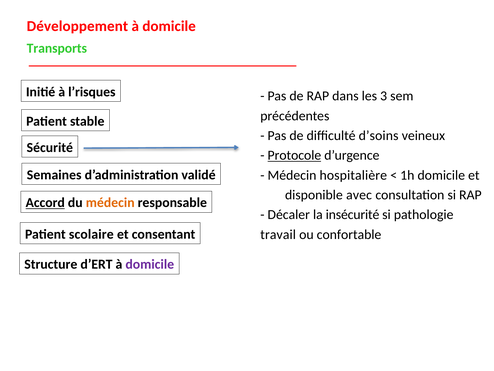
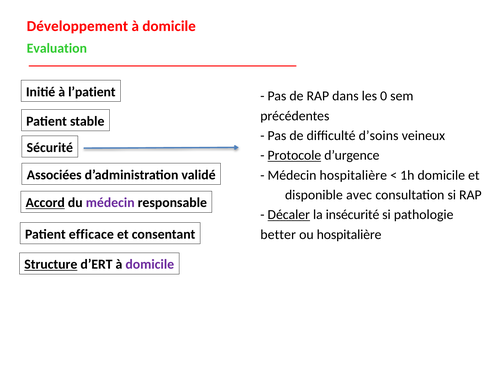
Transports: Transports -> Evaluation
l’risques: l’risques -> l’patient
3: 3 -> 0
Semaines: Semaines -> Associées
médecin at (110, 202) colour: orange -> purple
Décaler underline: none -> present
scolaire: scolaire -> efficace
travail: travail -> better
ou confortable: confortable -> hospitalière
Structure underline: none -> present
